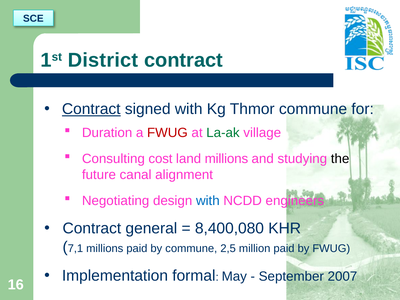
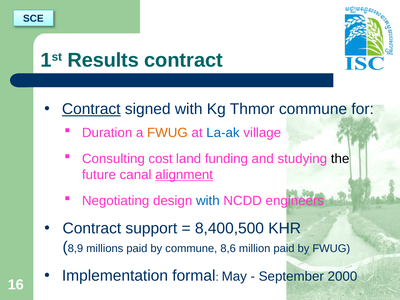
District: District -> Results
FWUG at (167, 133) colour: red -> orange
La-ak colour: green -> blue
land millions: millions -> funding
alignment underline: none -> present
general: general -> support
8,400,080: 8,400,080 -> 8,400,500
7,1: 7,1 -> 8,9
2,5: 2,5 -> 8,6
2007: 2007 -> 2000
